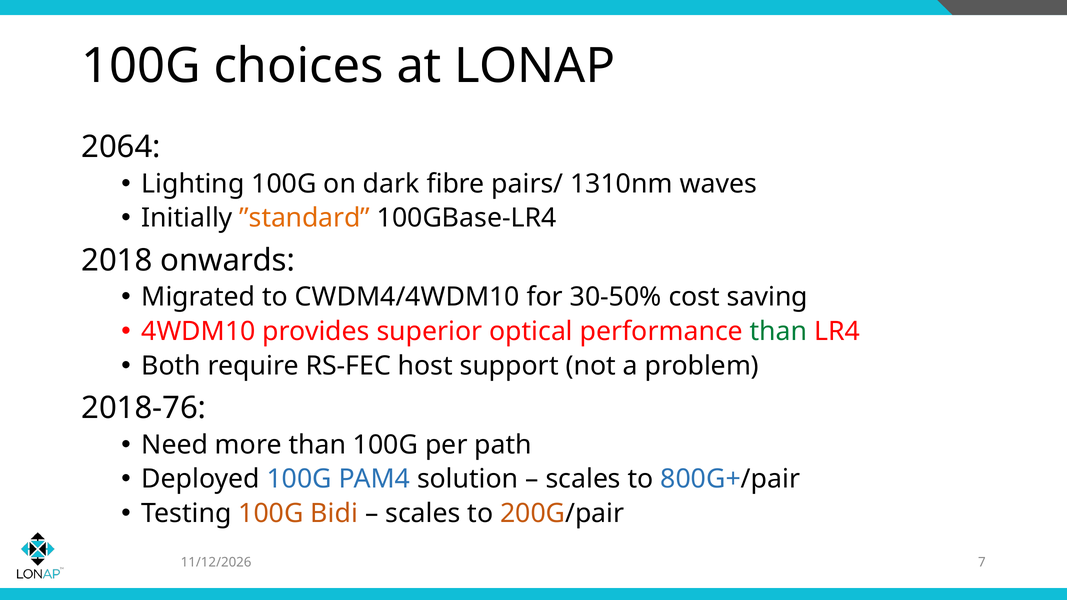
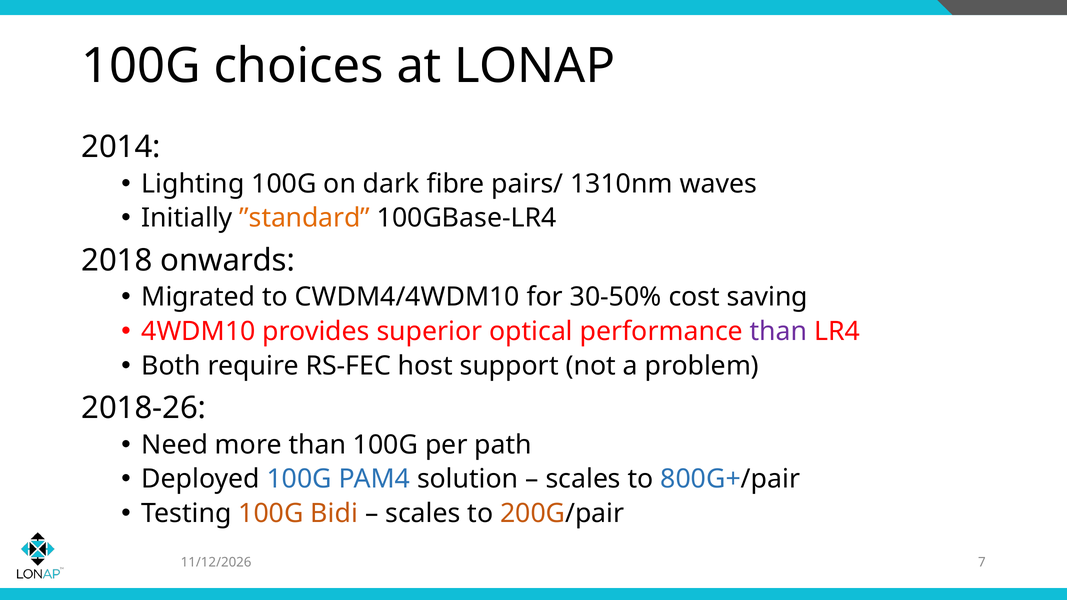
2064: 2064 -> 2014
than at (779, 332) colour: green -> purple
2018-76: 2018-76 -> 2018-26
